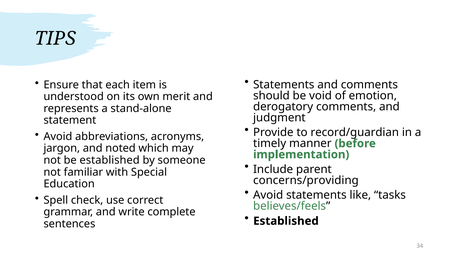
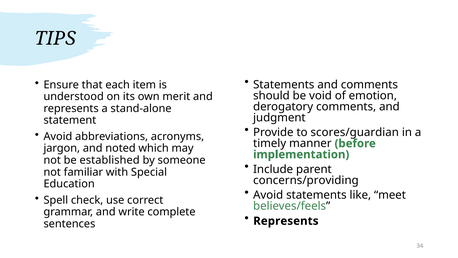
record/guardian: record/guardian -> scores/guardian
tasks: tasks -> meet
Established at (286, 221): Established -> Represents
